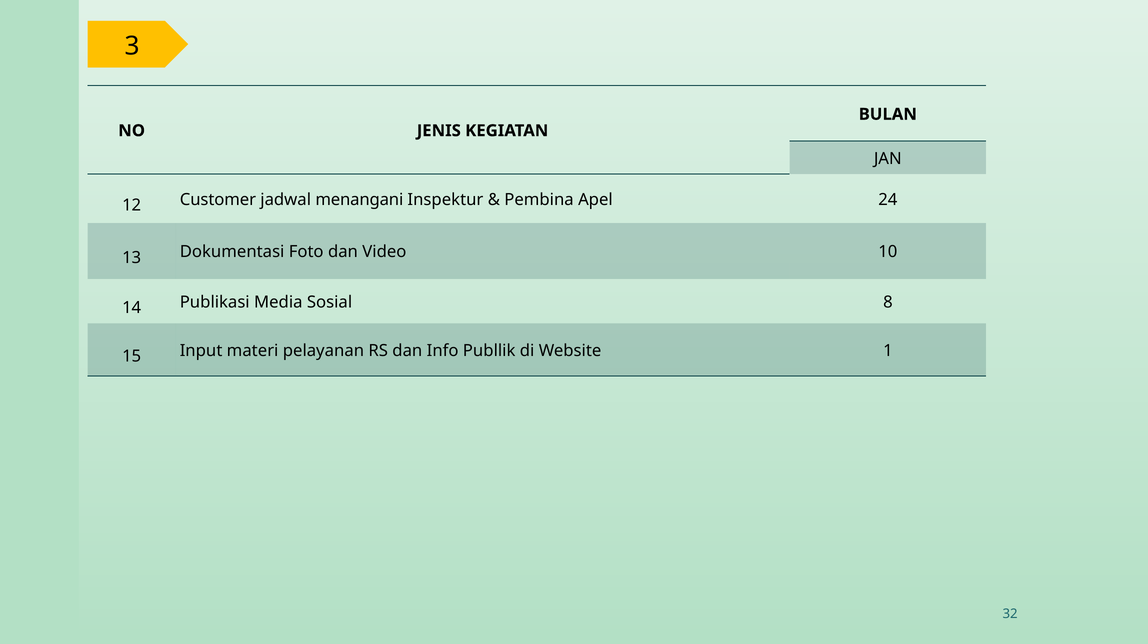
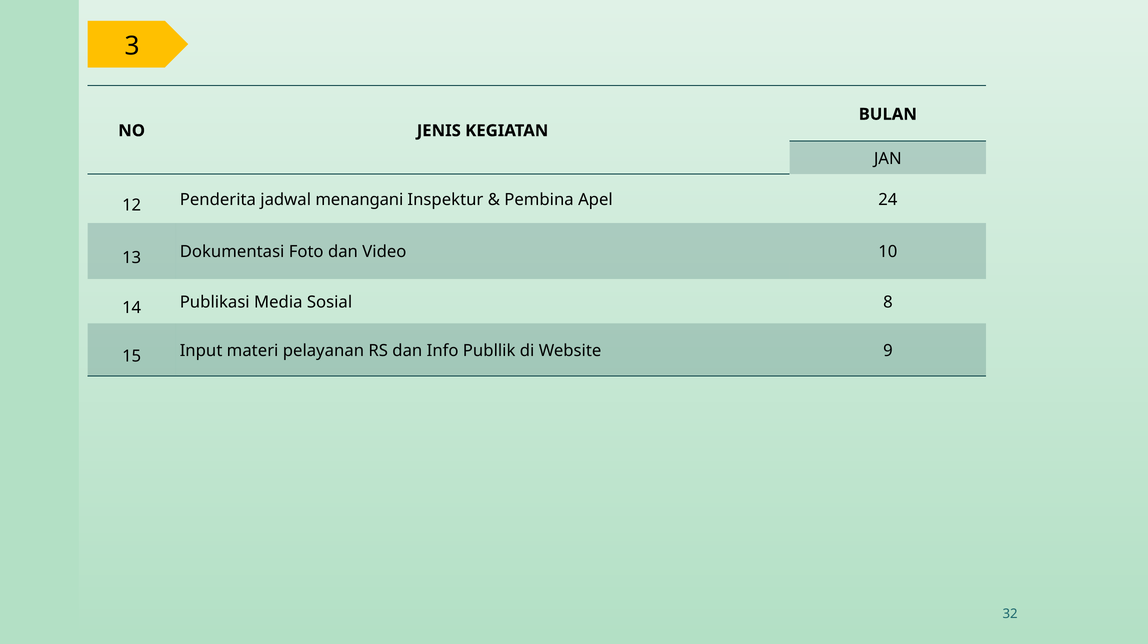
Customer: Customer -> Penderita
1: 1 -> 9
